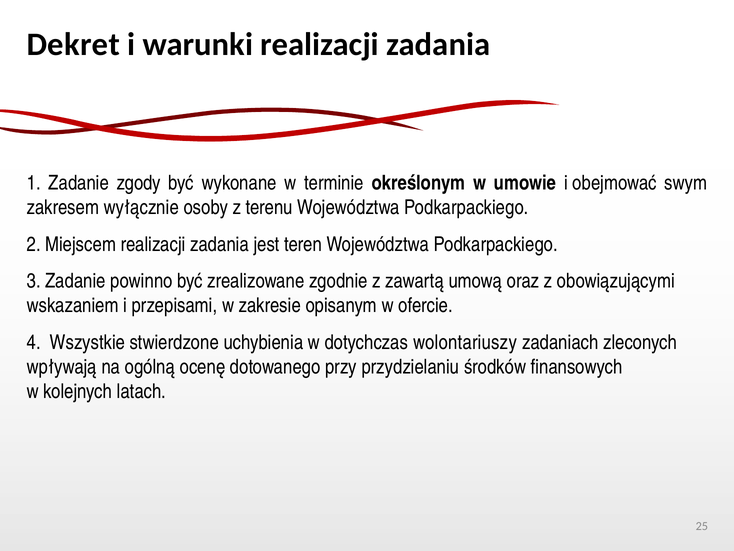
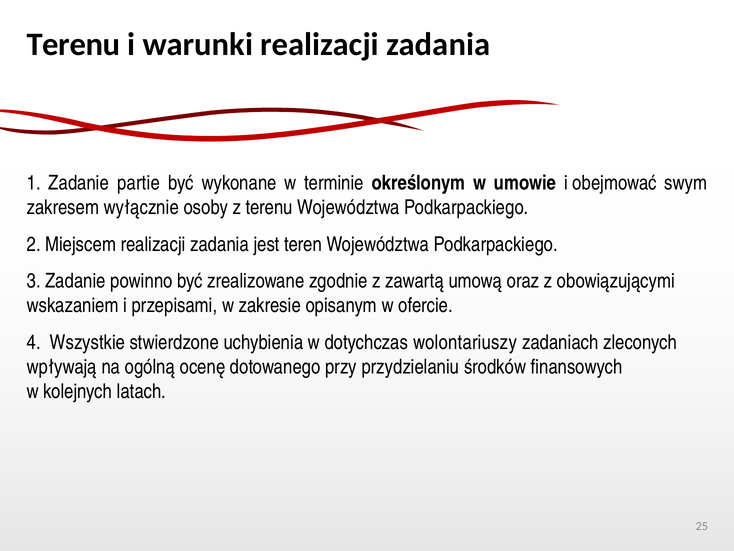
Dekret at (73, 45): Dekret -> Terenu
zgody: zgody -> partie
